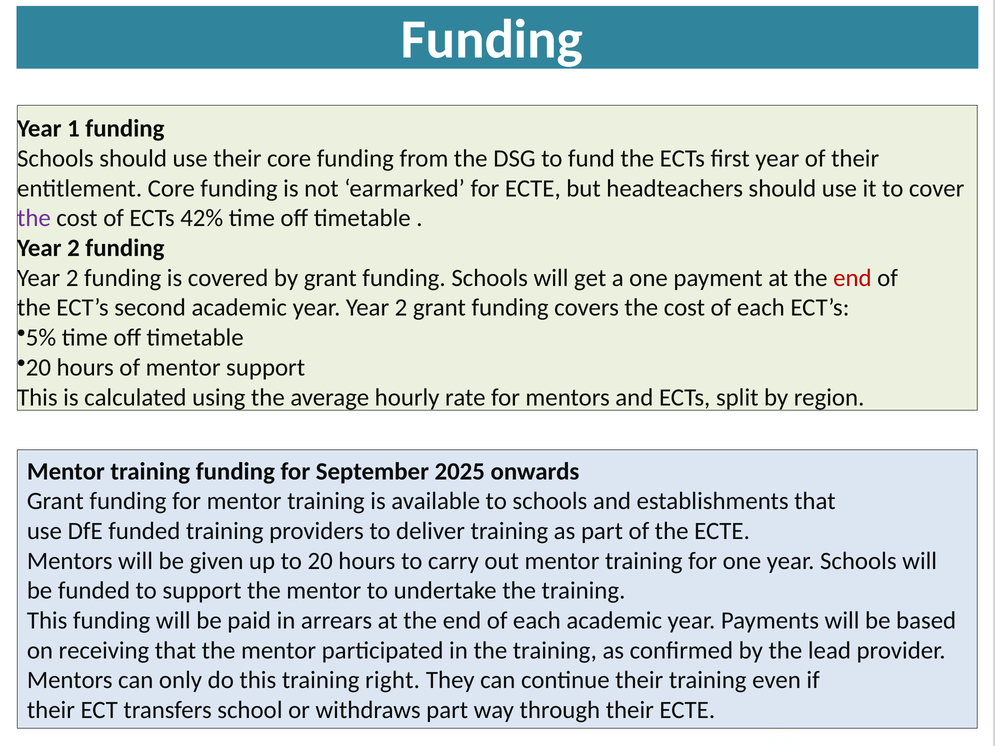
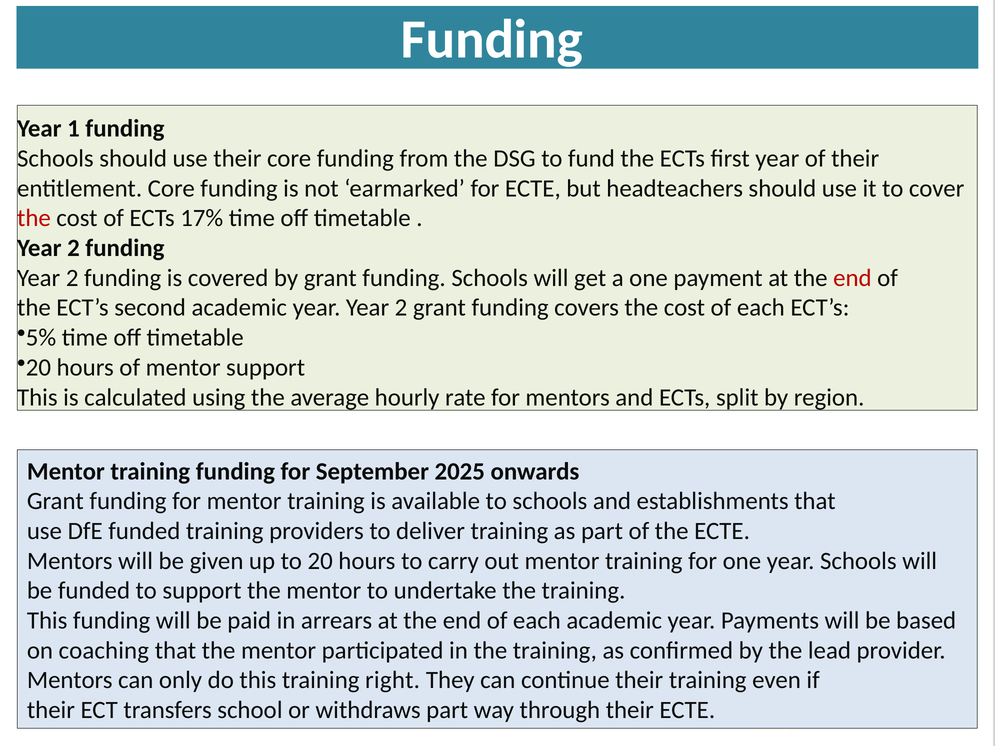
the at (34, 218) colour: purple -> red
42%: 42% -> 17%
receiving: receiving -> coaching
